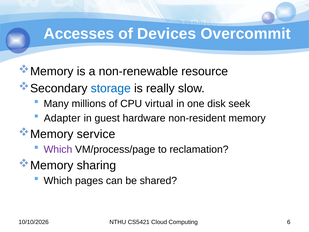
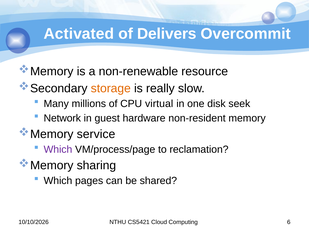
Accesses: Accesses -> Activated
Devices: Devices -> Delivers
storage colour: blue -> orange
Adapter: Adapter -> Network
